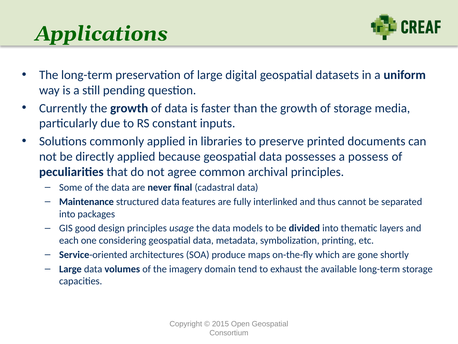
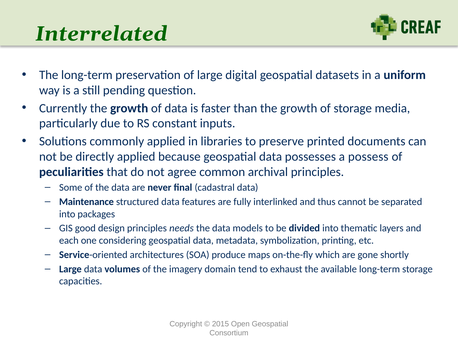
Applications: Applications -> Interrelated
usage: usage -> needs
